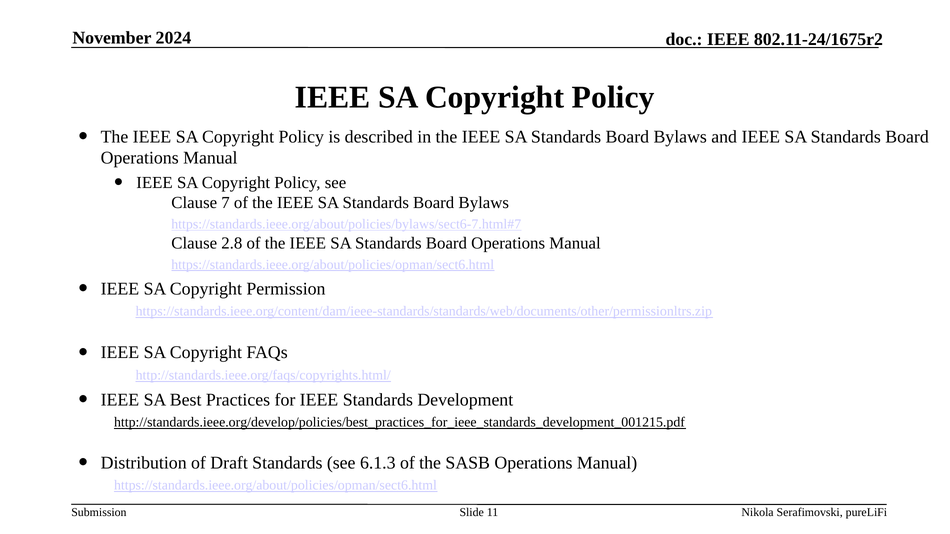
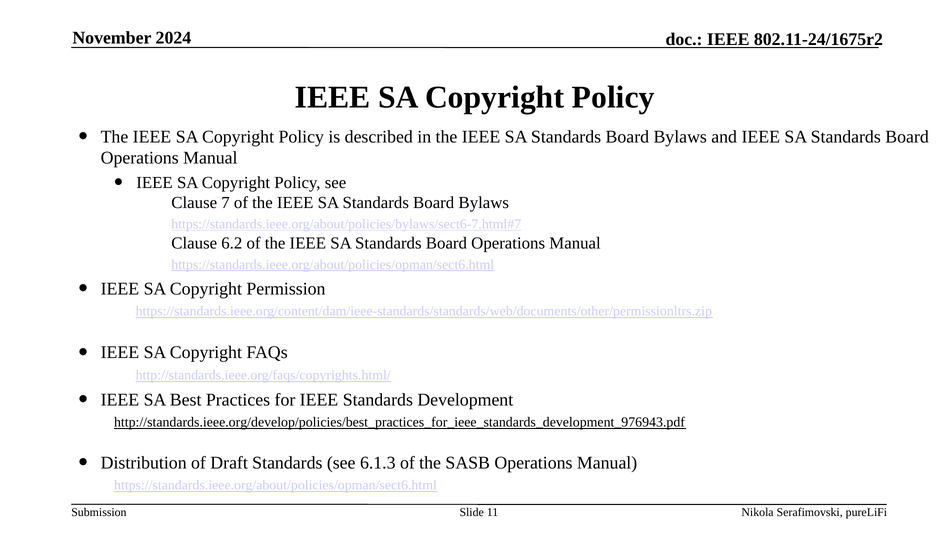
2.8: 2.8 -> 6.2
http://standards.ieee.org/develop/policies/best_practices_for_ieee_standards_development_001215.pdf: http://standards.ieee.org/develop/policies/best_practices_for_ieee_standards_development_001215.pdf -> http://standards.ieee.org/develop/policies/best_practices_for_ieee_standards_development_976943.pdf
